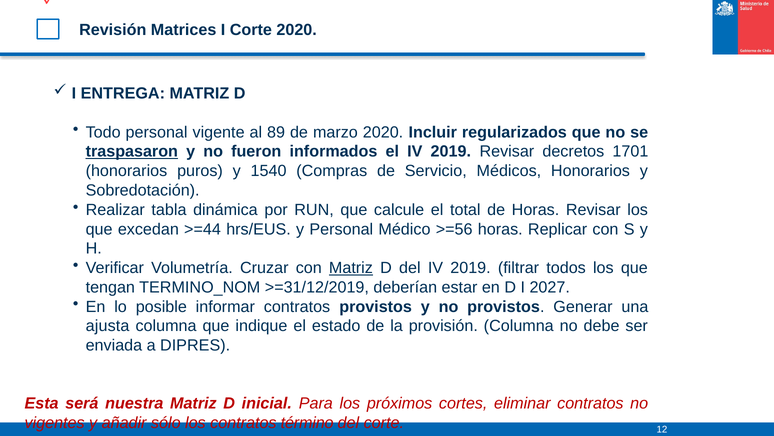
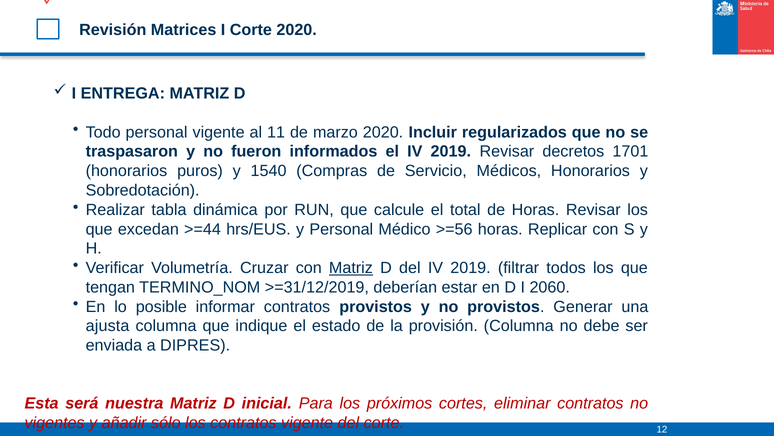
89: 89 -> 11
traspasaron underline: present -> none
2027: 2027 -> 2060
contratos término: término -> vigente
